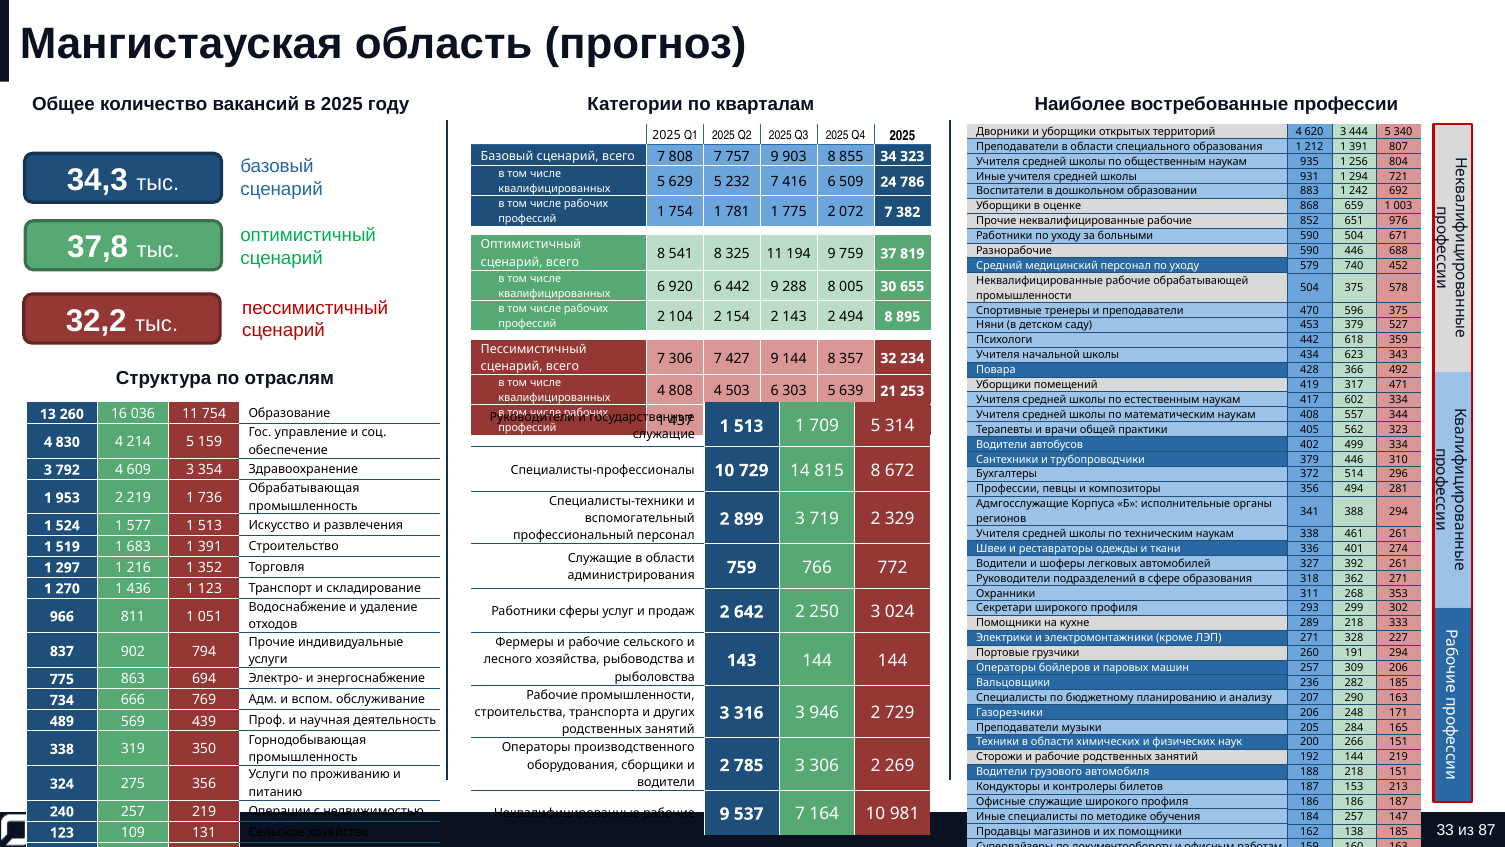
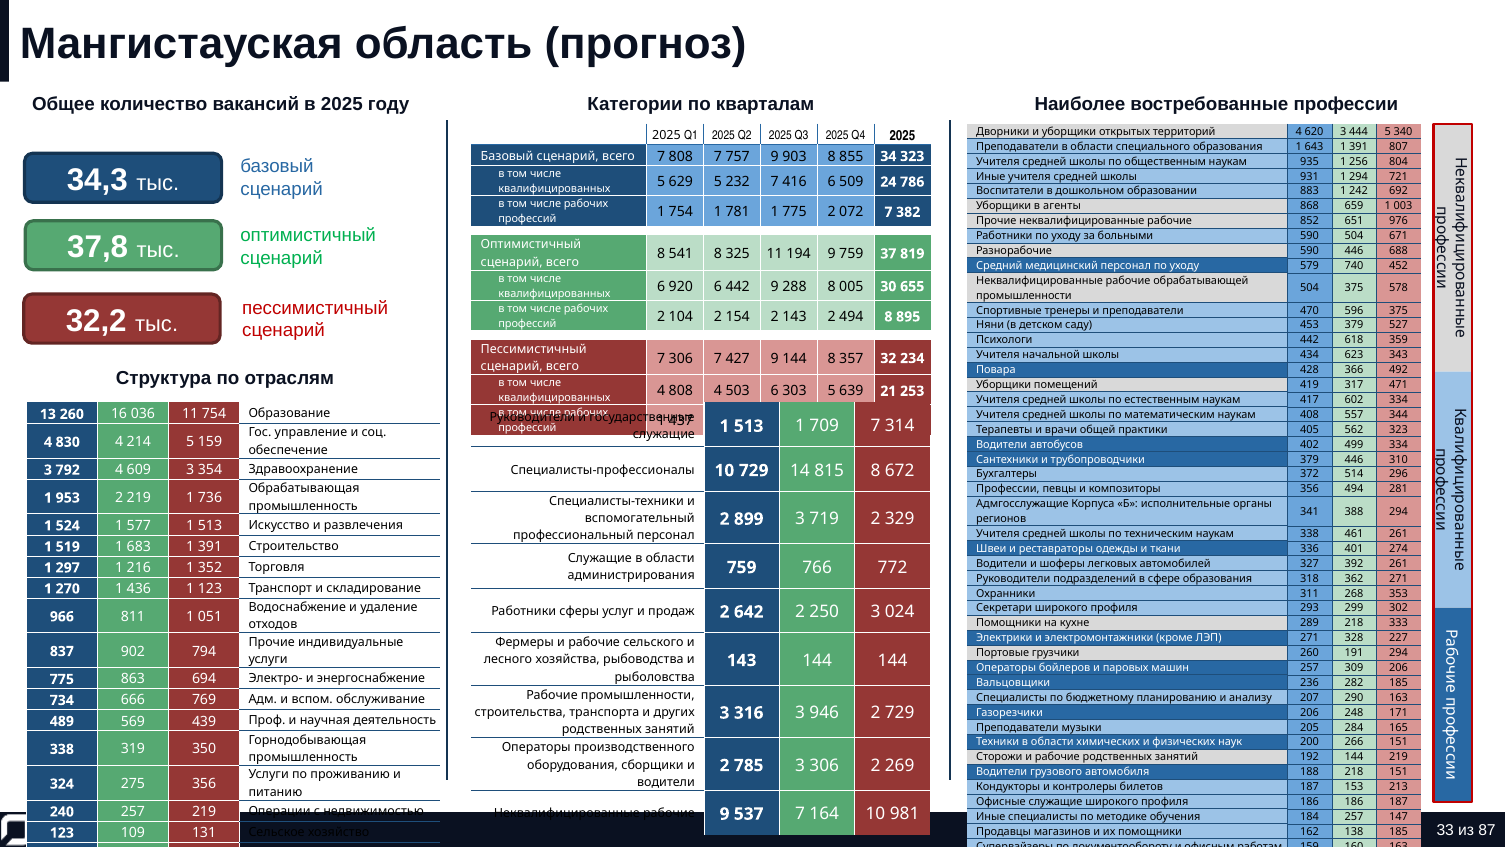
212: 212 -> 643
оценке: оценке -> агенты
5 at (875, 426): 5 -> 7
